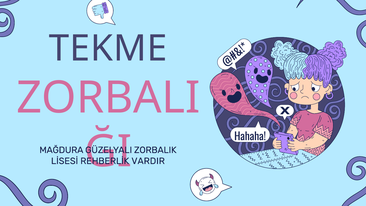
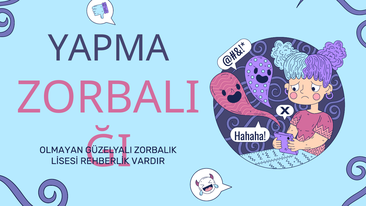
TEKME: TEKME -> YAPMA
MAĞDURA: MAĞDURA -> OLMAYAN
